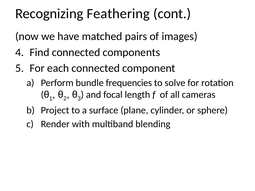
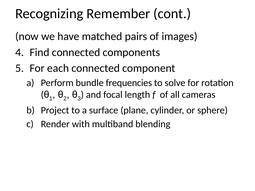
Feathering: Feathering -> Remember
